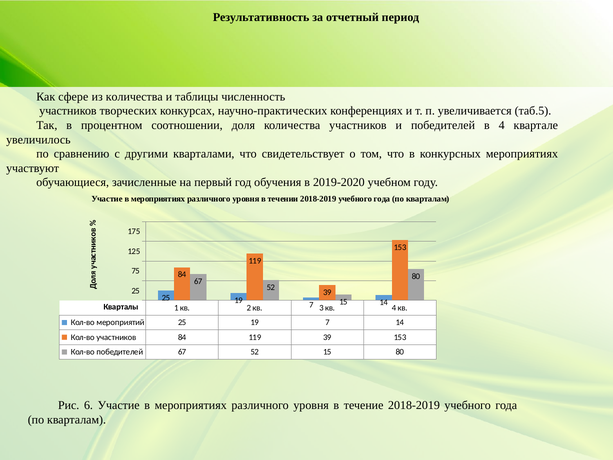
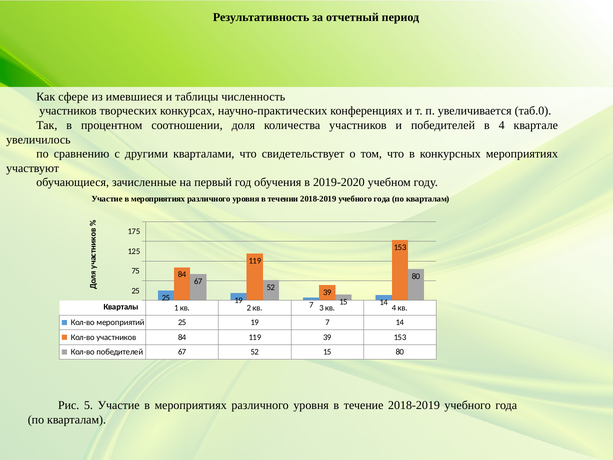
из количества: количества -> имевшиеся
таб.5: таб.5 -> таб.0
6: 6 -> 5
